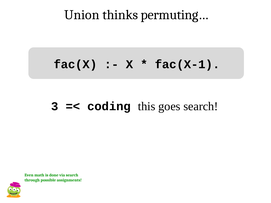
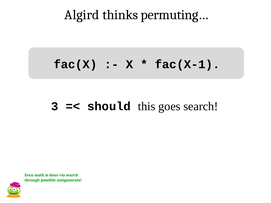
Union: Union -> Algird
coding: coding -> should
